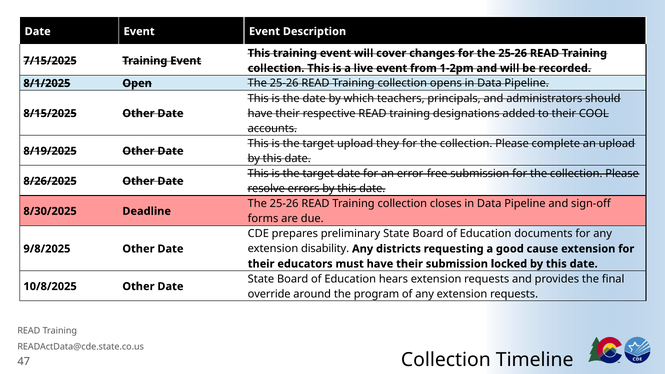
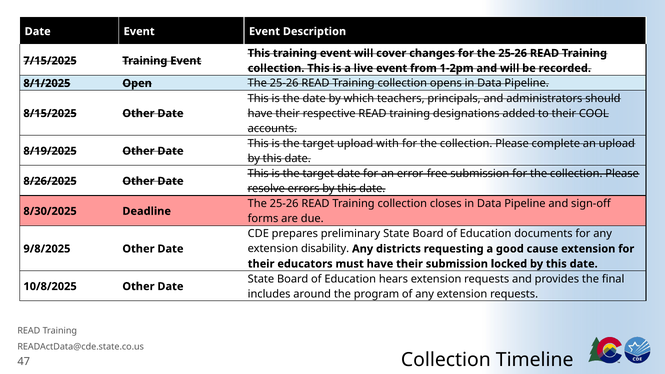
they: they -> with
override: override -> includes
